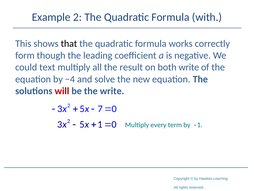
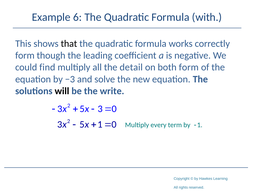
Example 2: 2 -> 6
text: text -> find
result: result -> detail
both write: write -> form
−4: −4 -> −3
will colour: red -> black
7 at (100, 108): 7 -> 3
